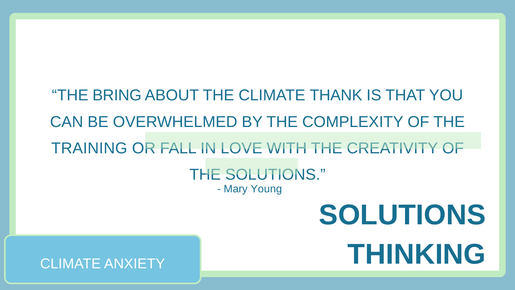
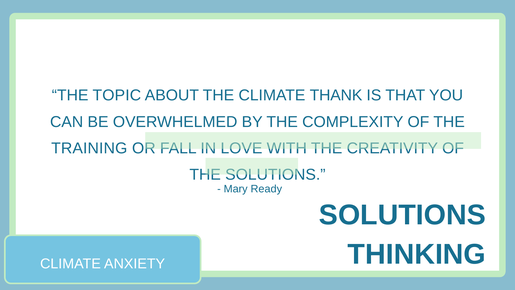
BRING: BRING -> TOPIC
Young: Young -> Ready
